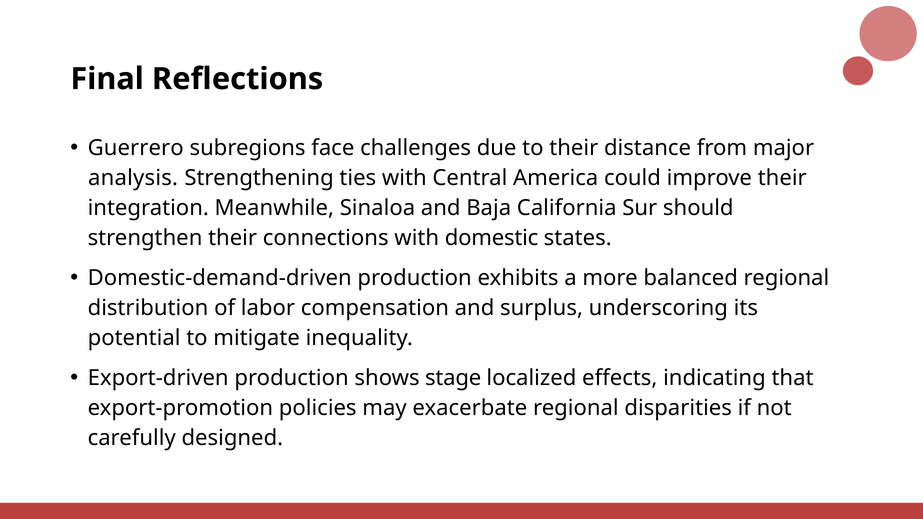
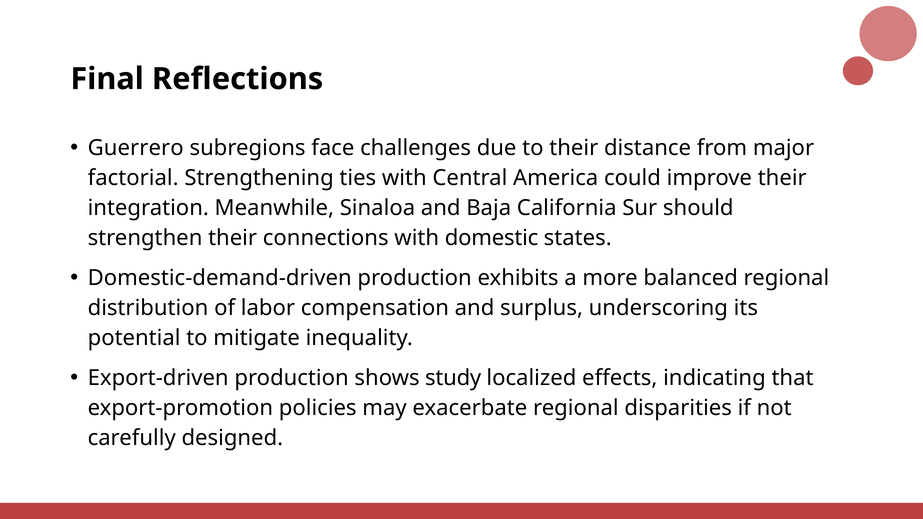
analysis: analysis -> factorial
stage: stage -> study
